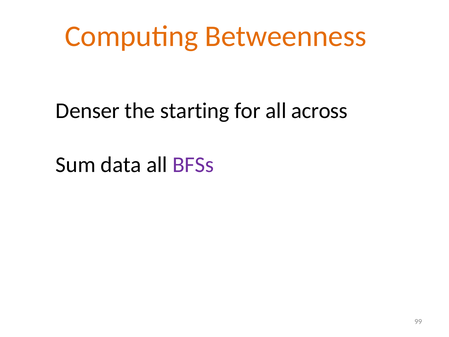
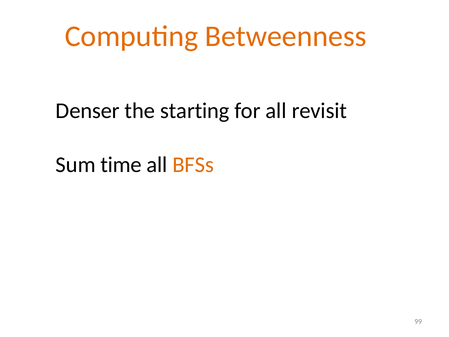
across: across -> revisit
data: data -> time
BFSs colour: purple -> orange
